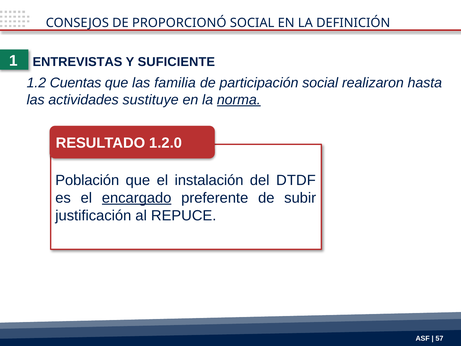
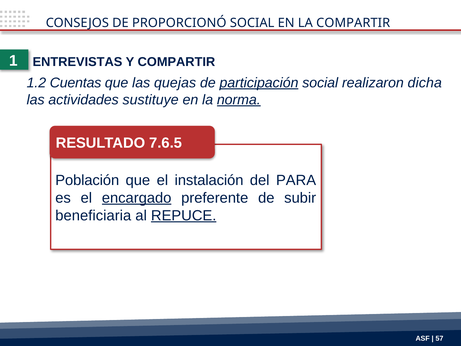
LA DEFINICIÓN: DEFINICIÓN -> COMPARTIR
Y SUFICIENTE: SUFICIENTE -> COMPARTIR
familia: familia -> quejas
participación underline: none -> present
hasta: hasta -> dicha
1.2.0: 1.2.0 -> 7.6.5
DTDF: DTDF -> PARA
justificación: justificación -> beneficiaria
REPUCE underline: none -> present
